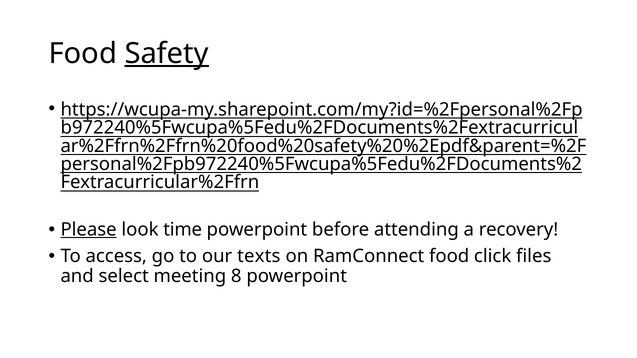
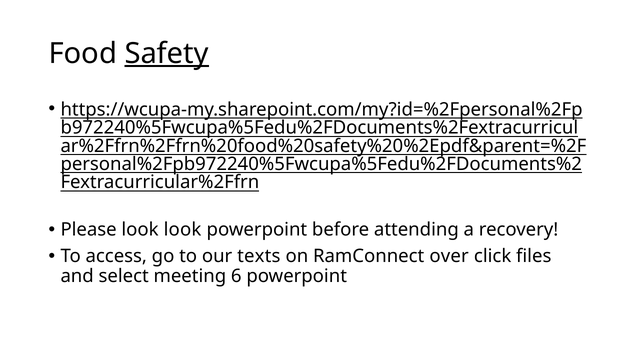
Please underline: present -> none
look time: time -> look
RamConnect food: food -> over
8: 8 -> 6
